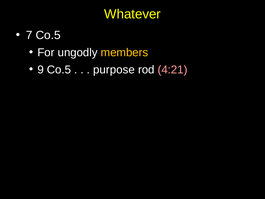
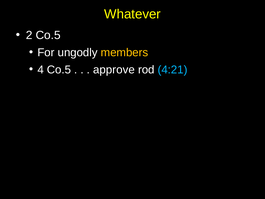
7: 7 -> 2
9: 9 -> 4
purpose: purpose -> approve
4:21 colour: pink -> light blue
